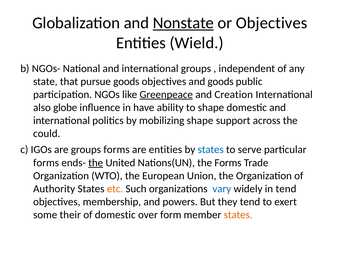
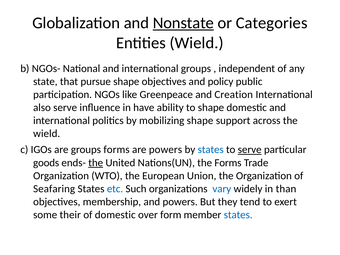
or Objectives: Objectives -> Categories
pursue goods: goods -> shape
and goods: goods -> policy
Greenpeace underline: present -> none
also globe: globe -> serve
could at (47, 134): could -> wield
are entities: entities -> powers
serve at (250, 150) underline: none -> present
forms at (46, 163): forms -> goods
Authority: Authority -> Seafaring
etc colour: orange -> blue
in tend: tend -> than
states at (238, 215) colour: orange -> blue
